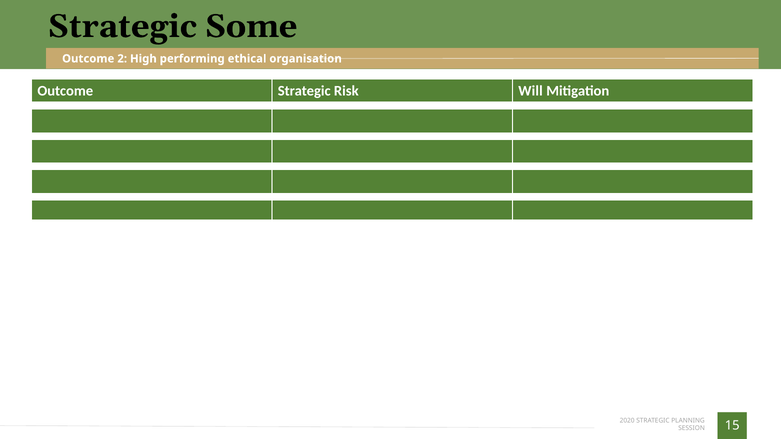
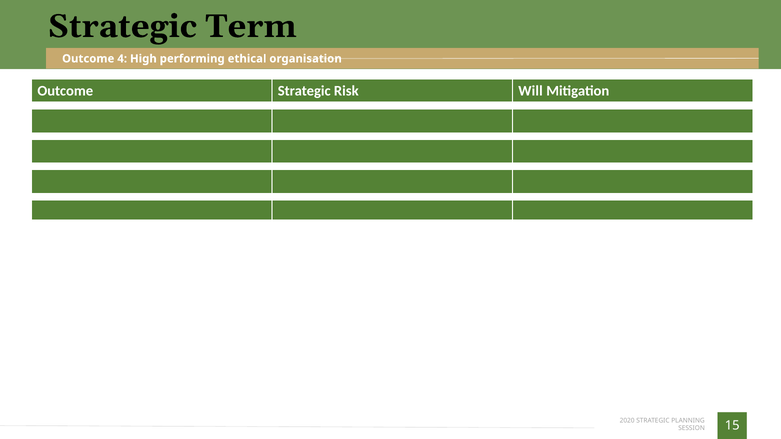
Some: Some -> Term
2: 2 -> 4
